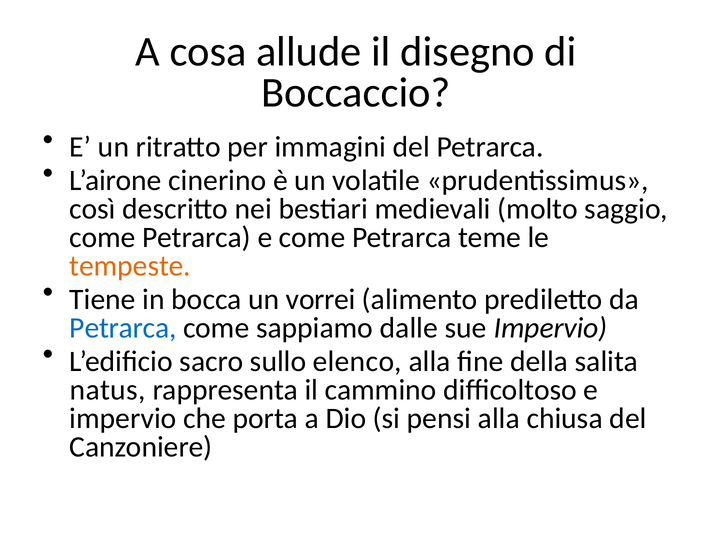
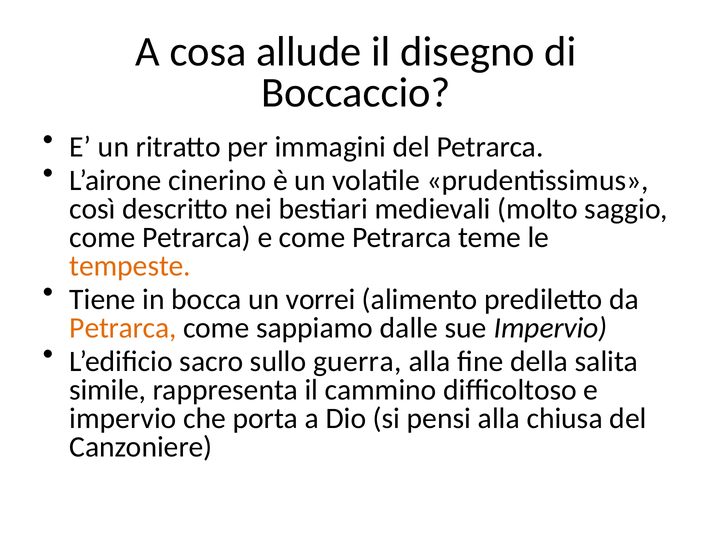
Petrarca at (123, 328) colour: blue -> orange
elenco: elenco -> guerra
natus: natus -> simile
